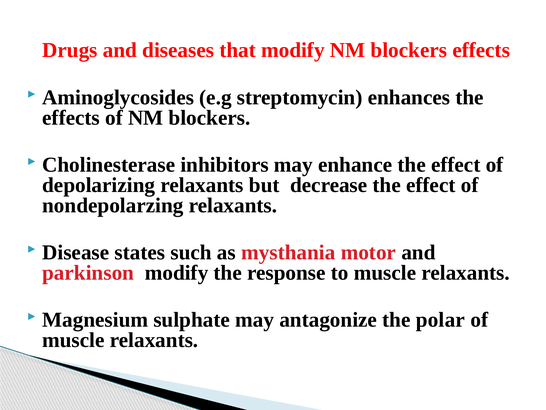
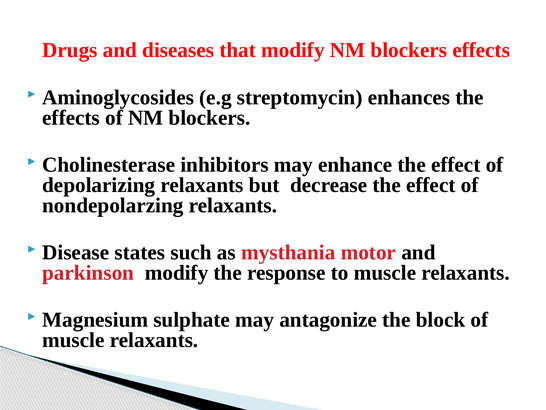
polar: polar -> block
